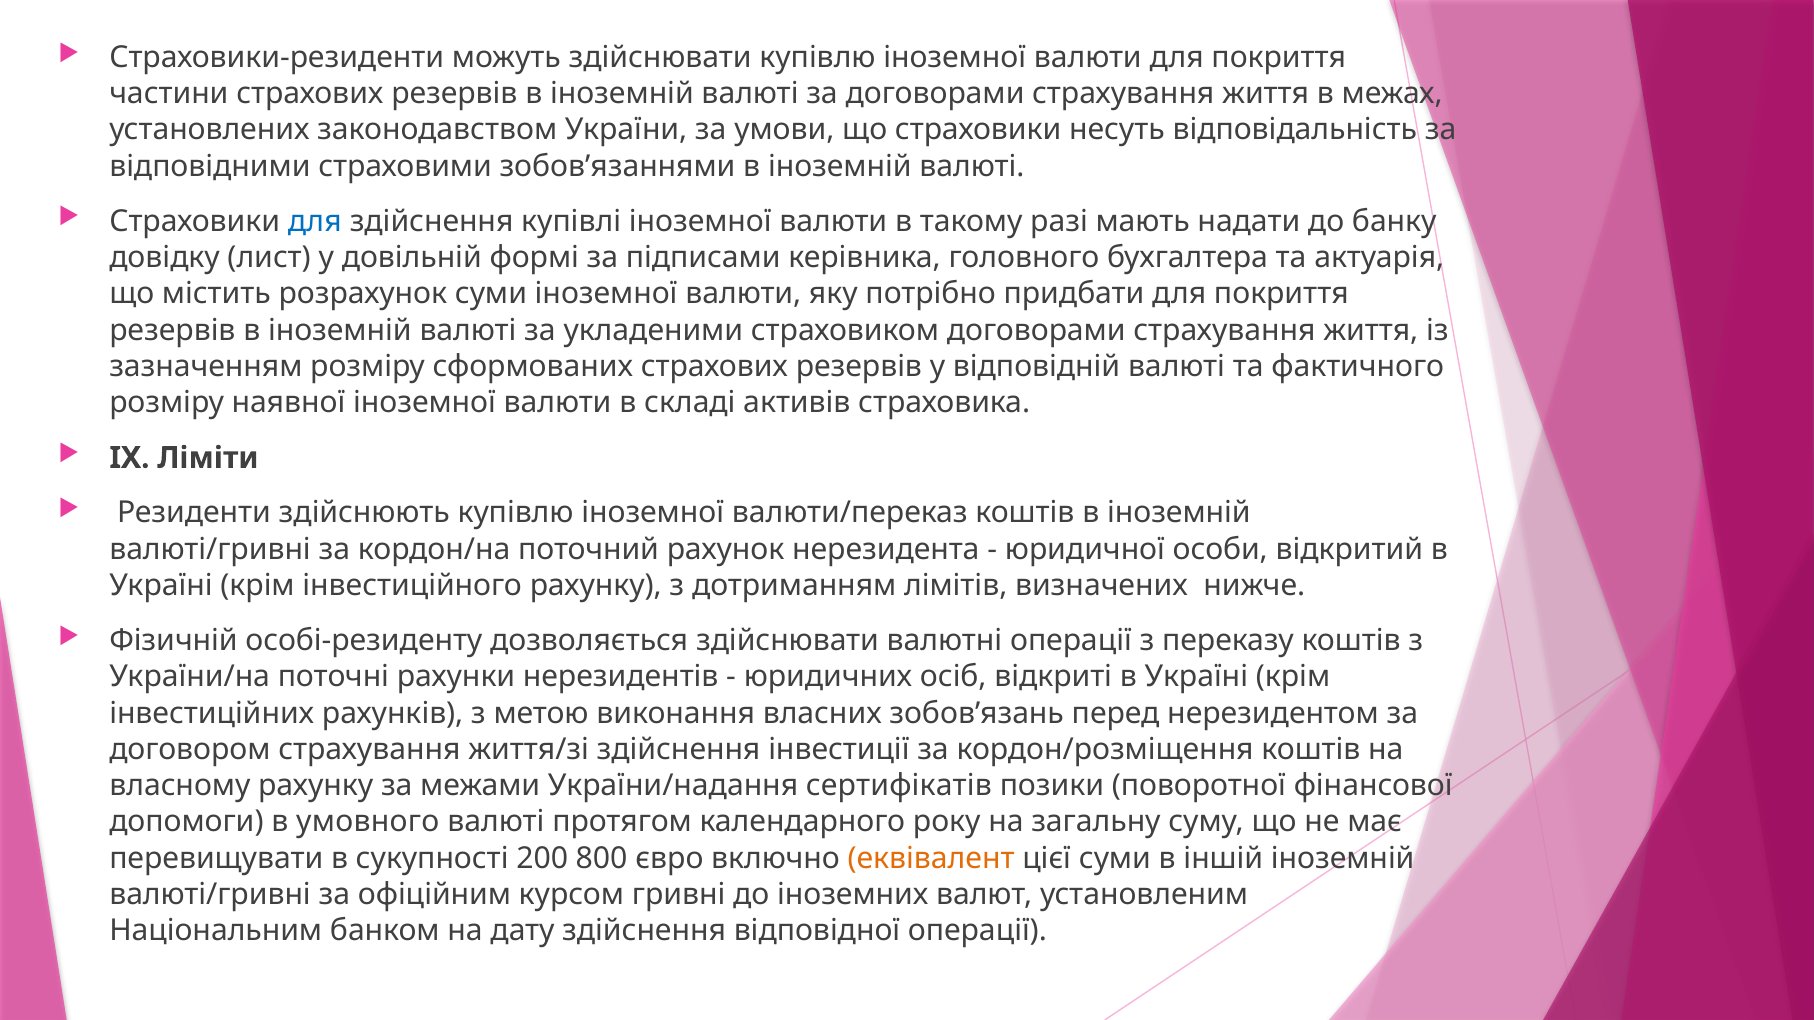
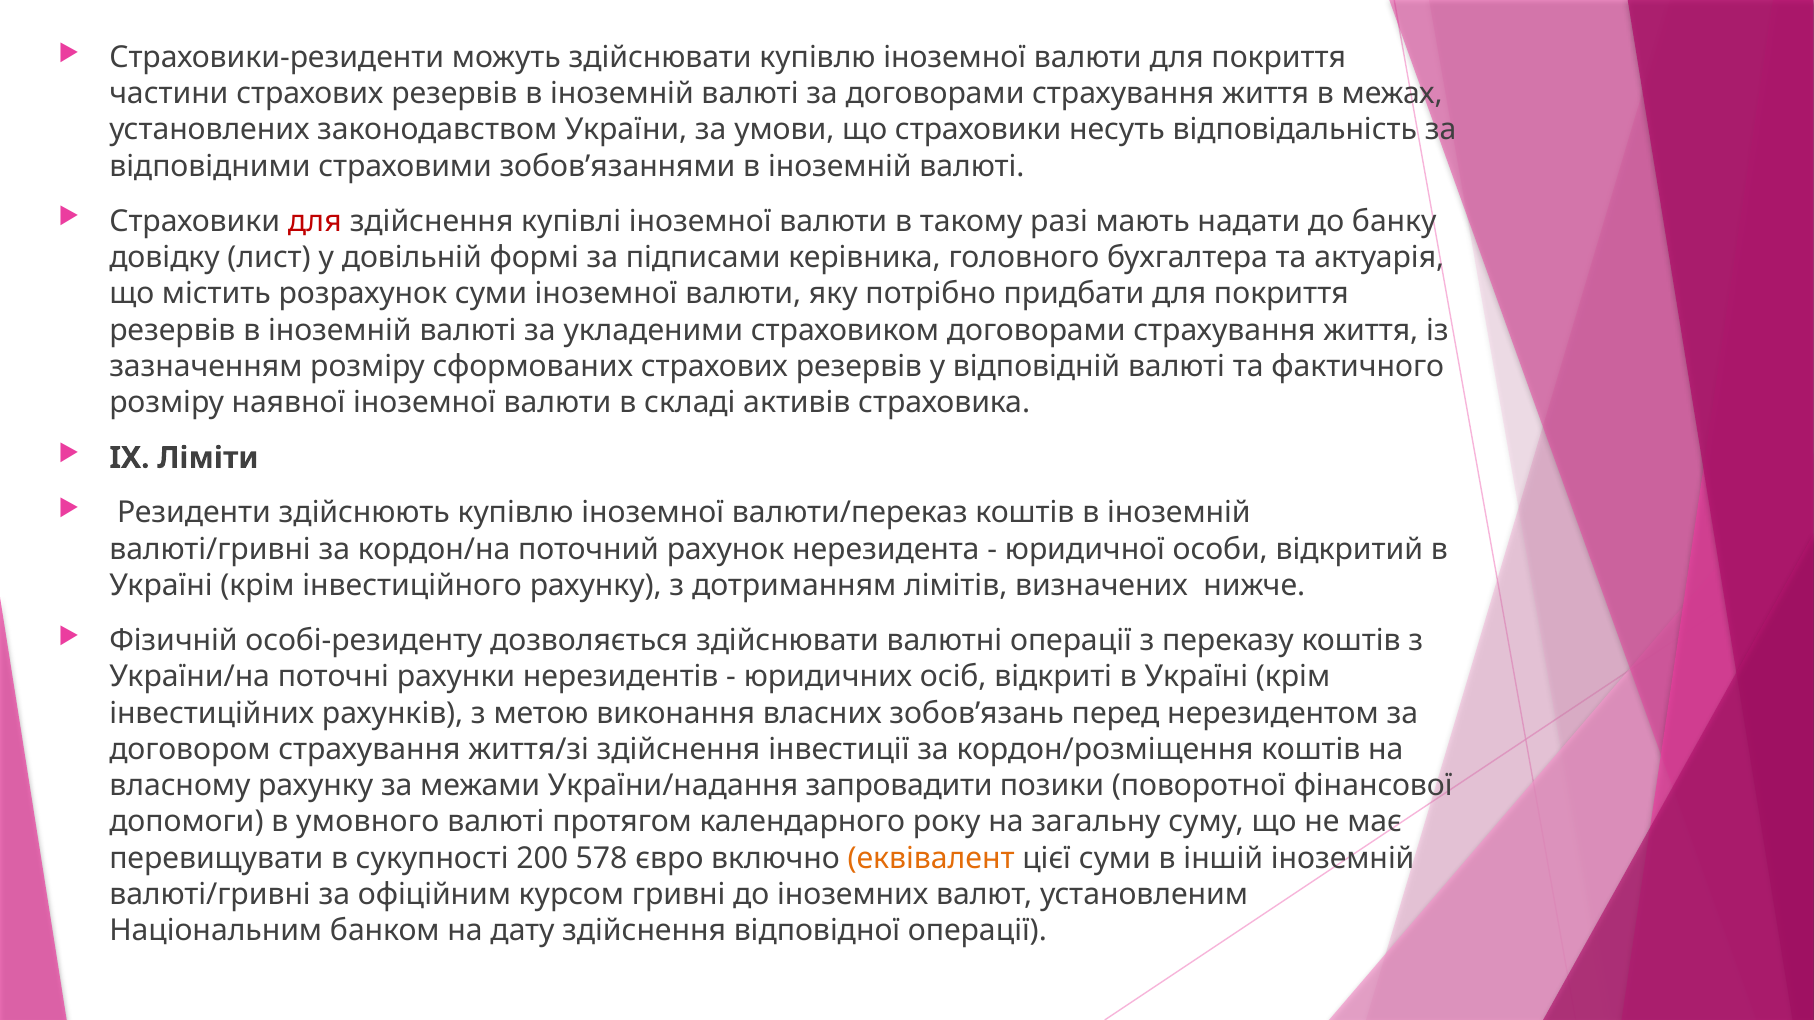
для at (315, 221) colour: blue -> red
сертифікатів: сертифікатів -> запровадити
800: 800 -> 578
